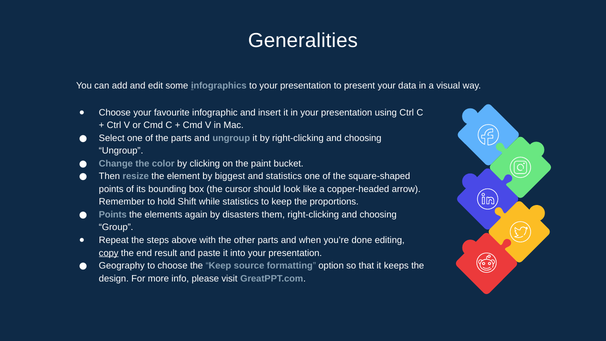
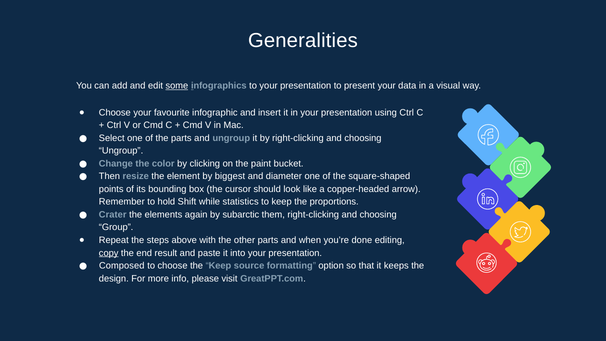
some underline: none -> present
and statistics: statistics -> diameter
Points at (113, 215): Points -> Crater
disasters: disasters -> subarctic
Geography: Geography -> Composed
